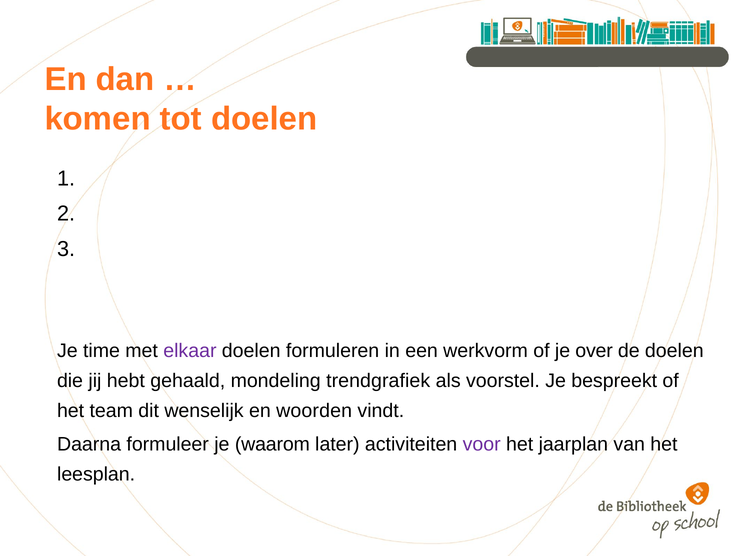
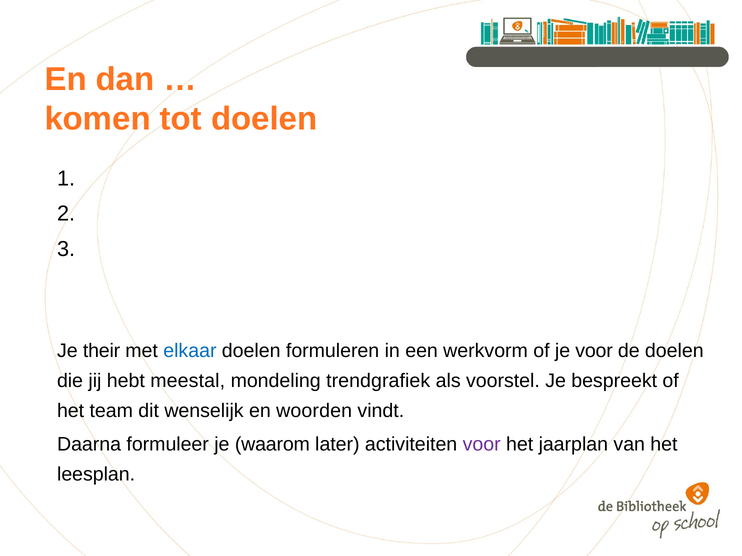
time: time -> their
elkaar colour: purple -> blue
je over: over -> voor
gehaald: gehaald -> meestal
